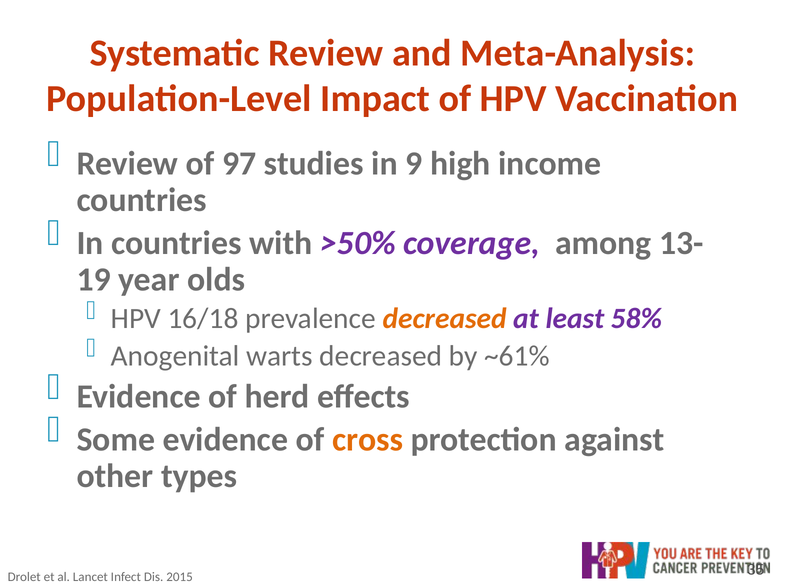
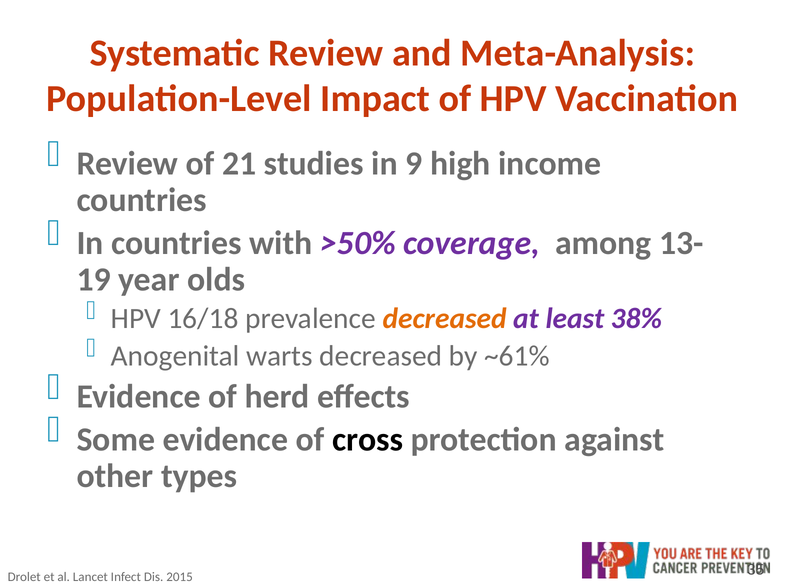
97: 97 -> 21
58%: 58% -> 38%
cross colour: orange -> black
